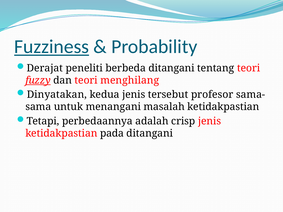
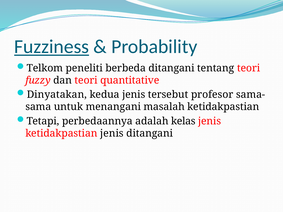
Derajat: Derajat -> Telkom
fuzzy underline: present -> none
menghilang: menghilang -> quantitative
crisp: crisp -> kelas
ketidakpastian pada: pada -> jenis
